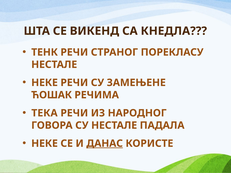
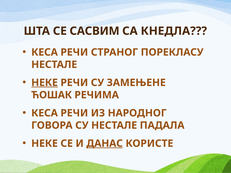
ВИКЕНД: ВИКЕНД -> САСВИМ
ТЕНК at (45, 52): ТЕНК -> КЕСА
НЕКЕ at (45, 83) underline: none -> present
ТЕКА at (44, 113): ТЕКА -> КЕСА
